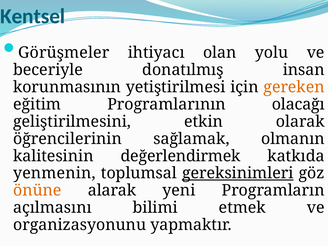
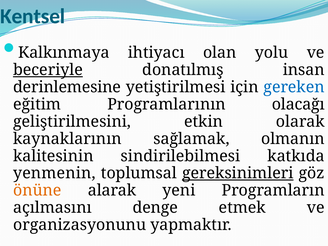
Görüşmeler: Görüşmeler -> Kalkınmaya
beceriyle underline: none -> present
korunmasının: korunmasının -> derinlemesine
gereken colour: orange -> blue
öğrencilerinin: öğrencilerinin -> kaynaklarının
değerlendirmek: değerlendirmek -> sindirilebilmesi
bilimi: bilimi -> denge
